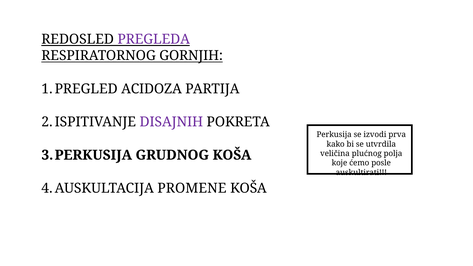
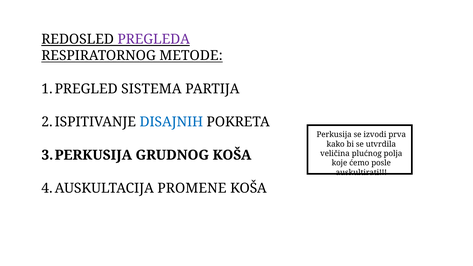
GORNJIH: GORNJIH -> METODE
ACIDOZA: ACIDOZA -> SISTEMA
DISAJNIH colour: purple -> blue
